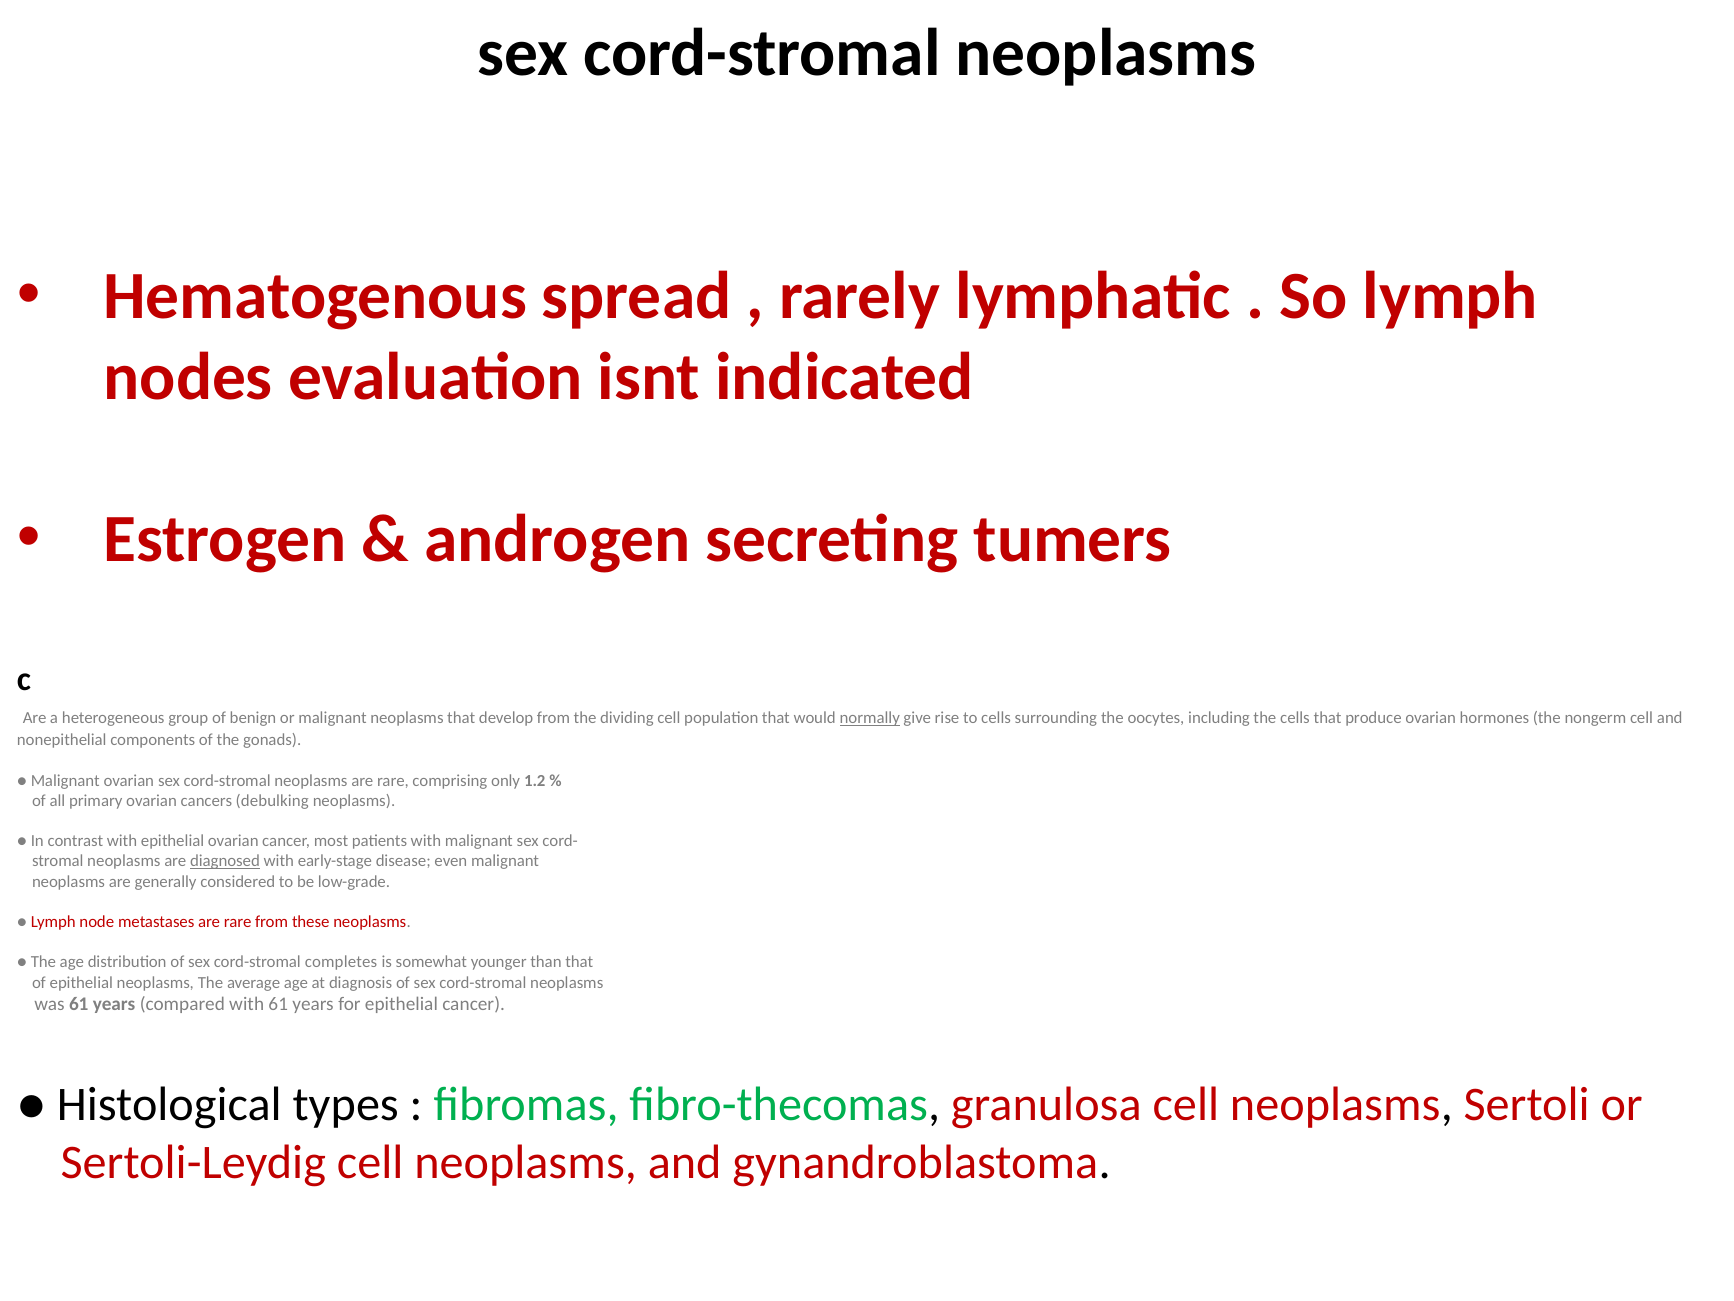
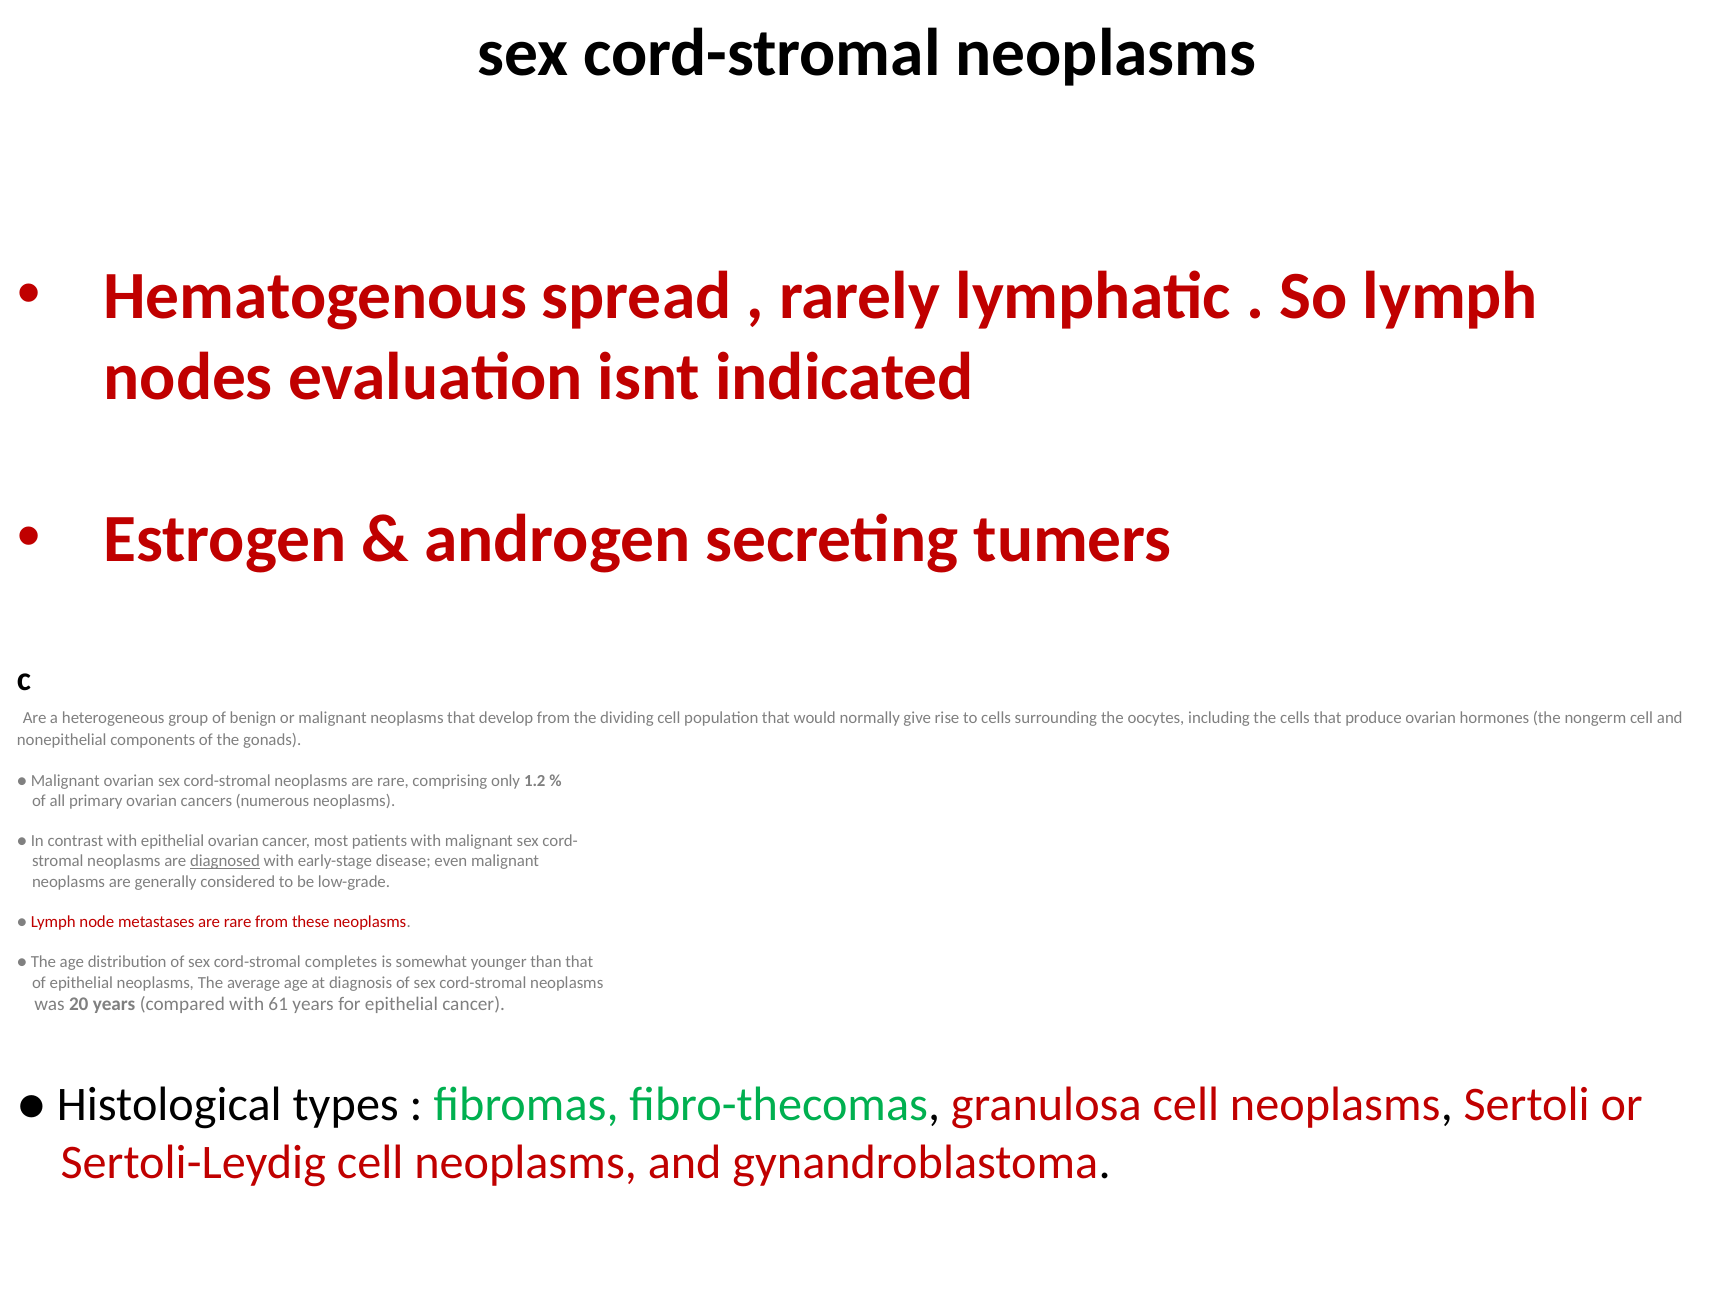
normally underline: present -> none
debulking: debulking -> numerous
was 61: 61 -> 20
